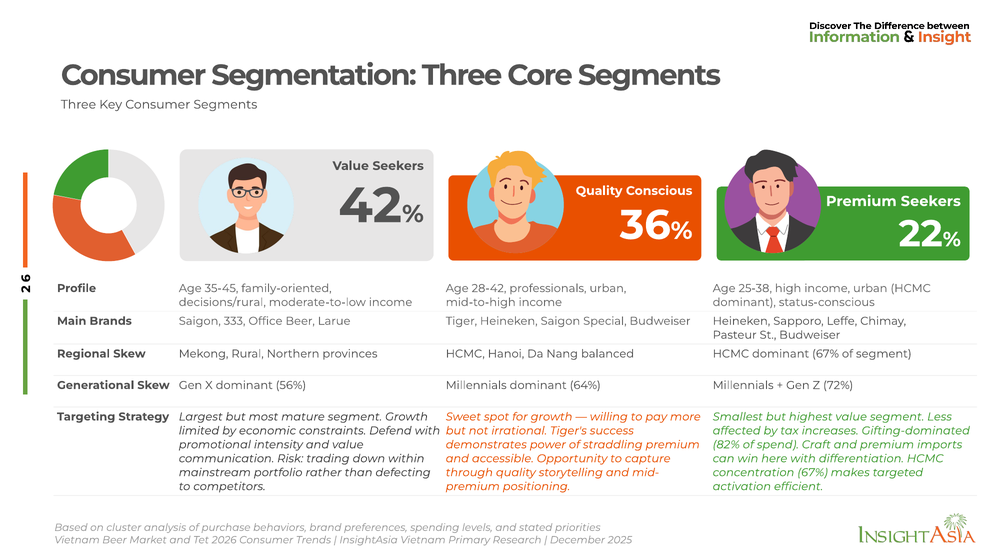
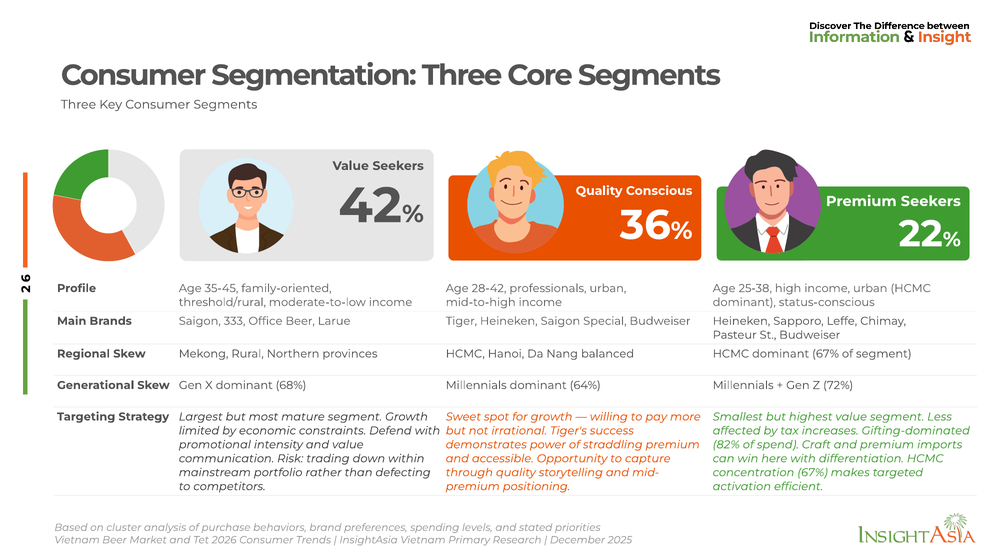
decisions/rural: decisions/rural -> threshold/rural
56%: 56% -> 68%
